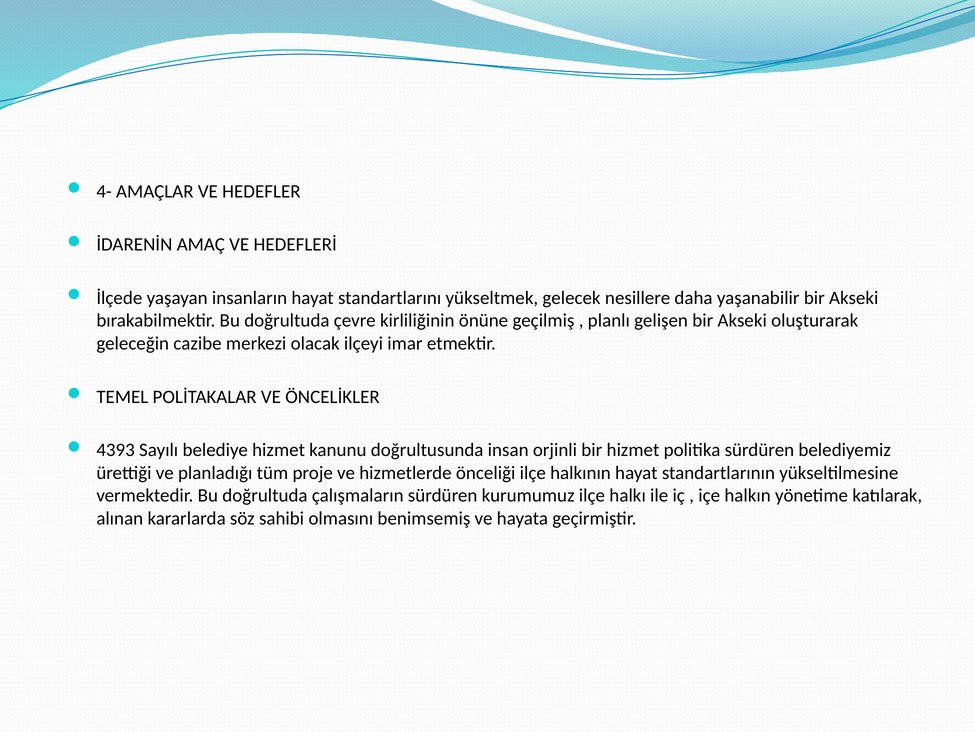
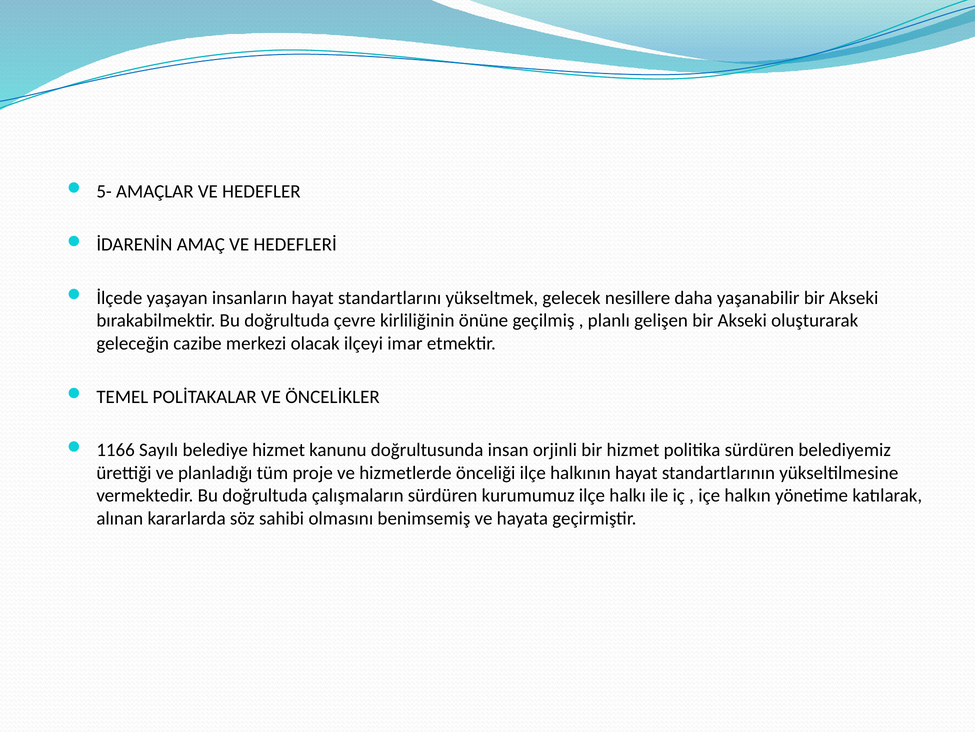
4-: 4- -> 5-
4393: 4393 -> 1166
